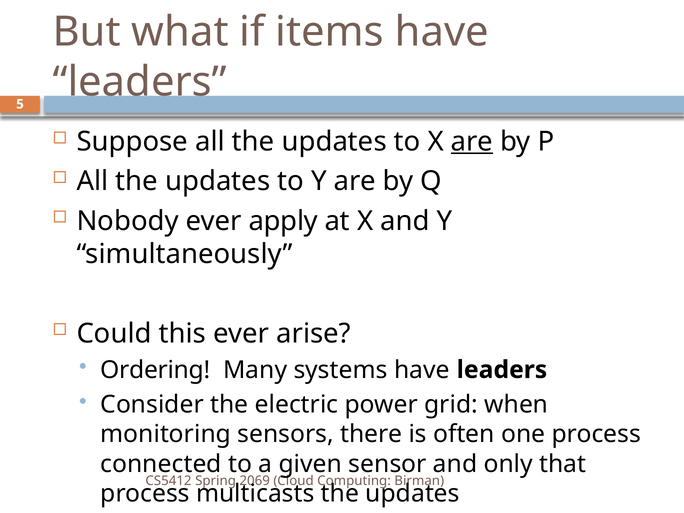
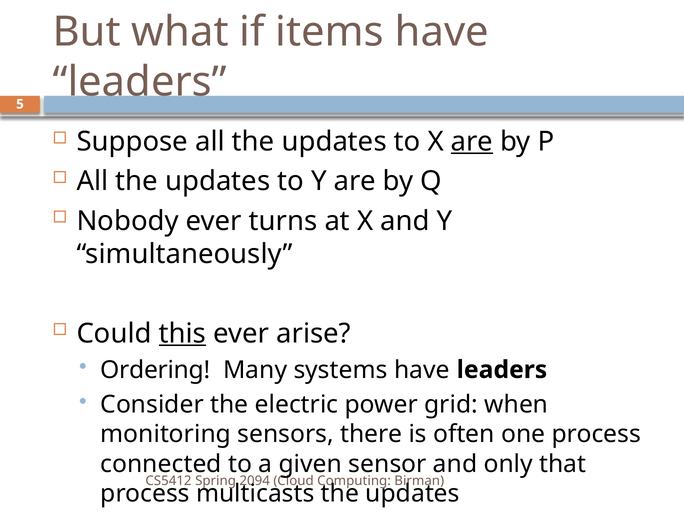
apply: apply -> turns
this underline: none -> present
2069: 2069 -> 2094
